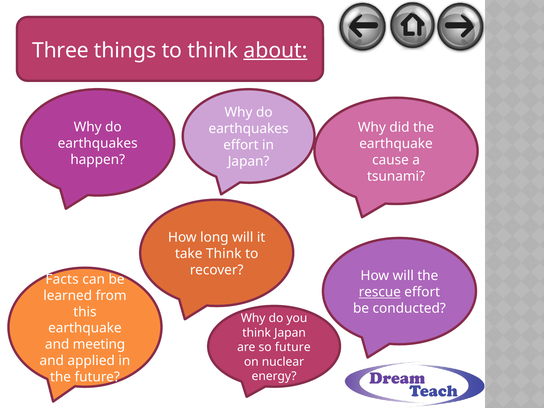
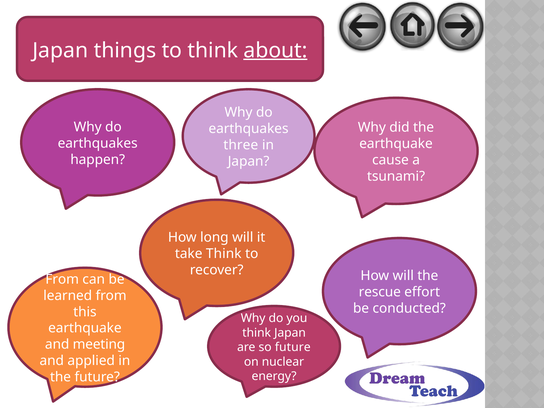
Three at (61, 50): Three -> Japan
effort at (241, 145): effort -> three
Facts at (62, 279): Facts -> From
rescue underline: present -> none
